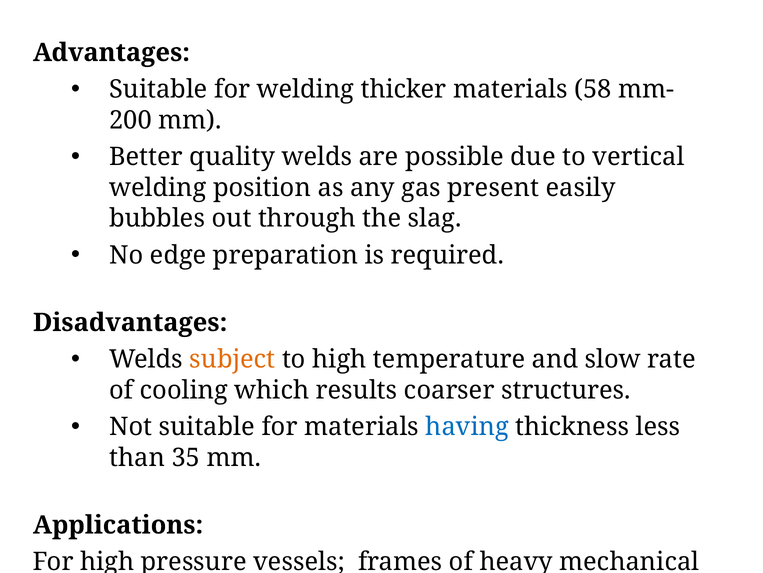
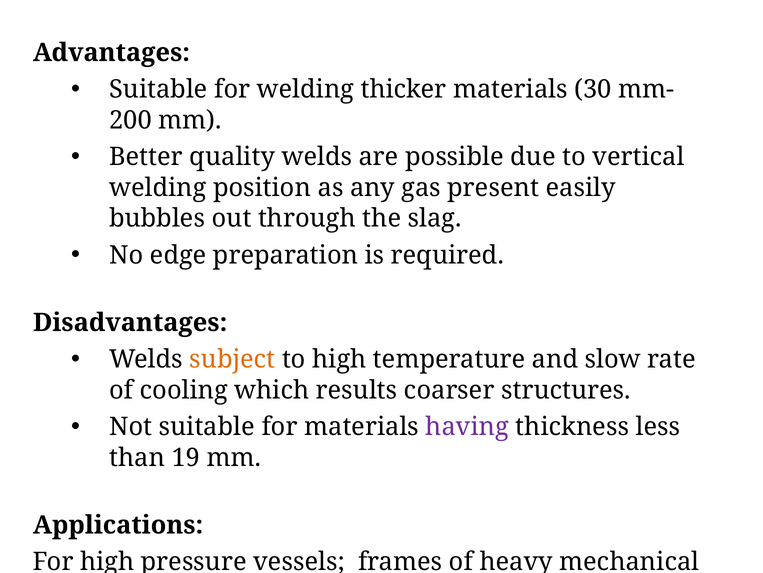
58: 58 -> 30
having colour: blue -> purple
35: 35 -> 19
